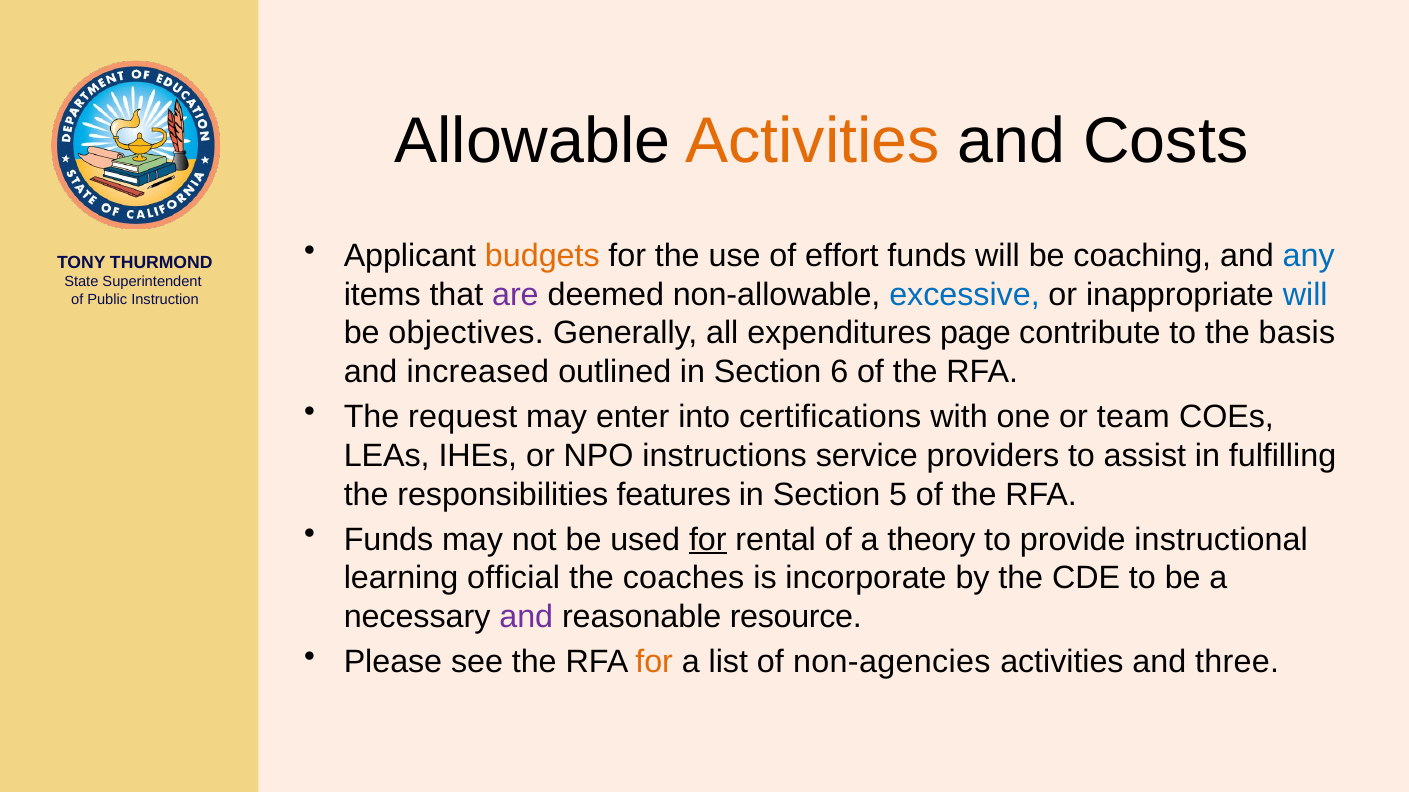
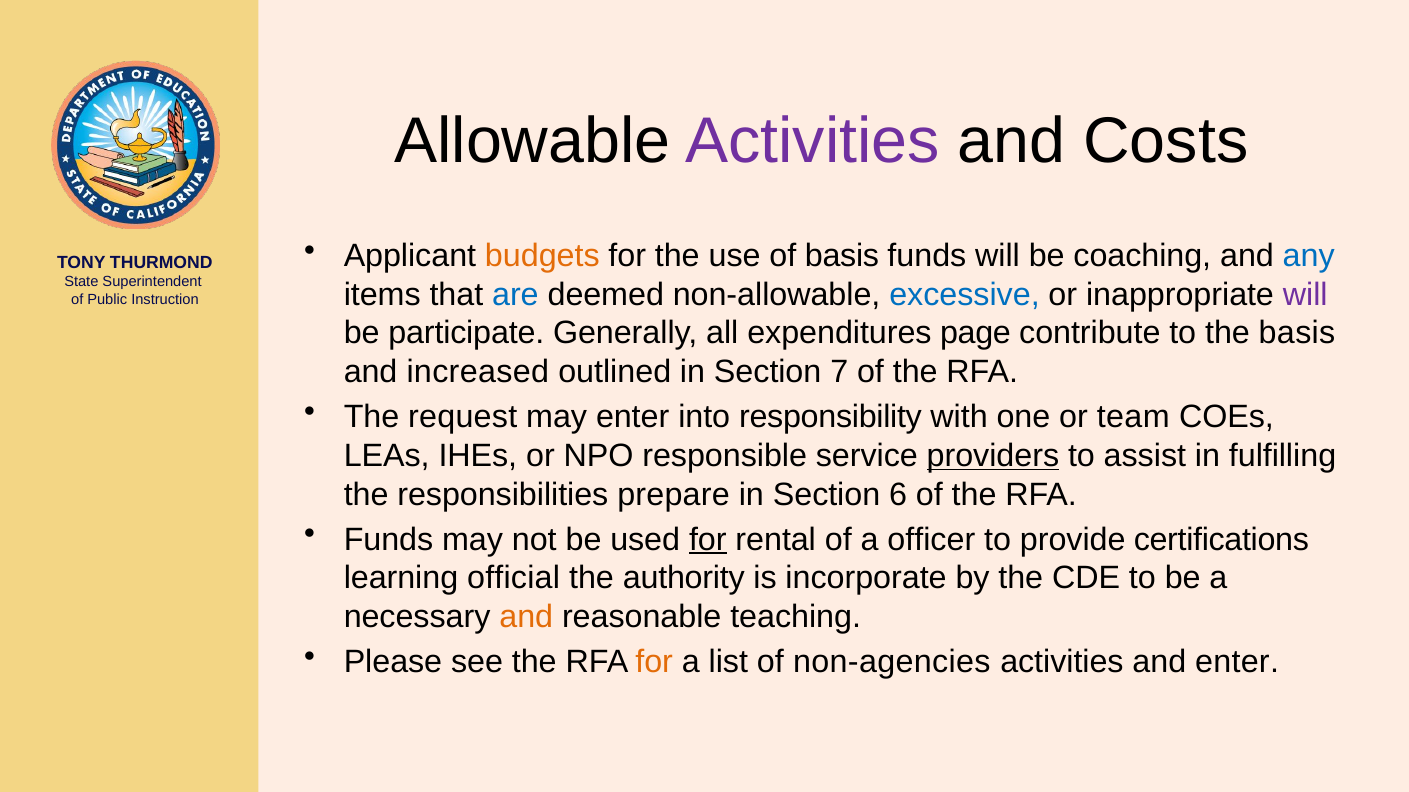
Activities at (812, 141) colour: orange -> purple
of effort: effort -> basis
are colour: purple -> blue
will at (1305, 295) colour: blue -> purple
objectives: objectives -> participate
6: 6 -> 7
certifications: certifications -> responsibility
instructions: instructions -> responsible
providers underline: none -> present
features: features -> prepare
5: 5 -> 6
theory: theory -> officer
instructional: instructional -> certifications
coaches: coaches -> authority
and at (526, 617) colour: purple -> orange
resource: resource -> teaching
and three: three -> enter
